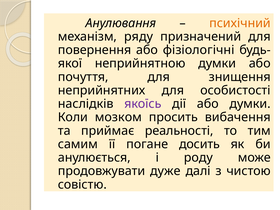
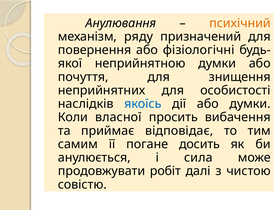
якоїсь colour: purple -> blue
мозком: мозком -> власної
реальності: реальності -> відповідає
роду: роду -> сила
дуже: дуже -> робіт
